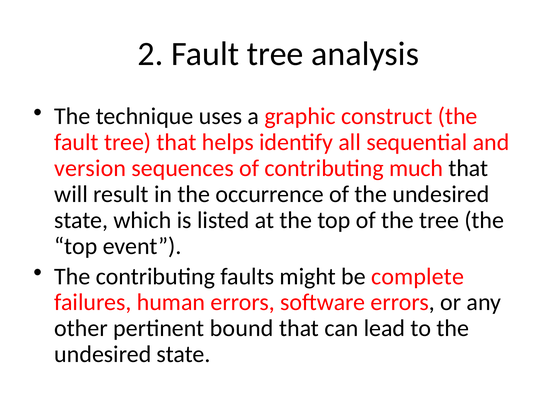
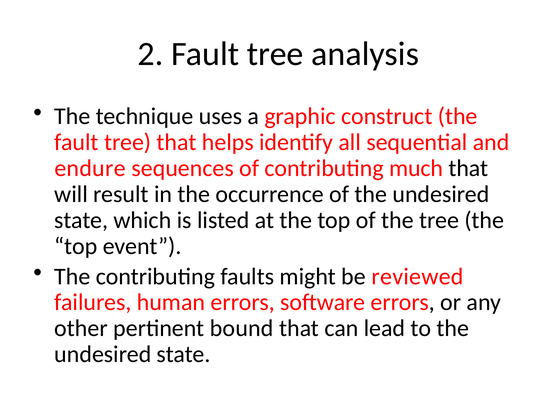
version: version -> endure
complete: complete -> reviewed
